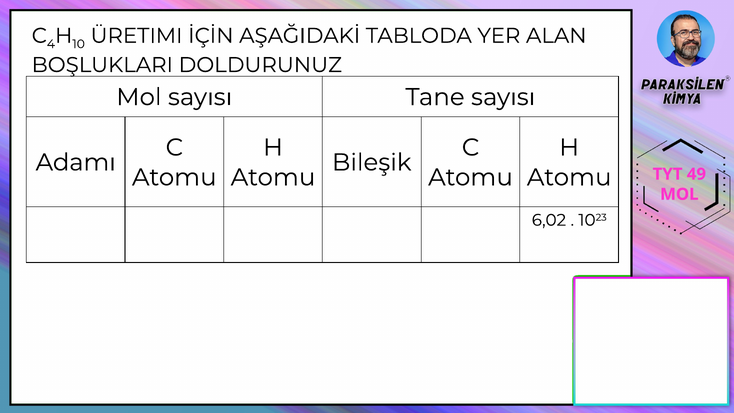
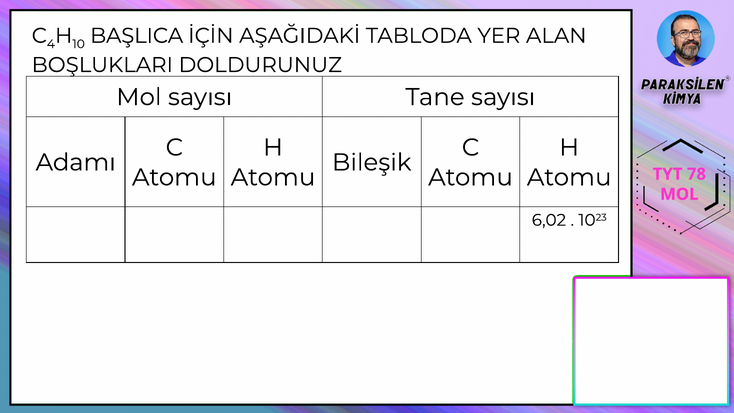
ÜRETIMI: ÜRETIMI -> BAŞLICA
49: 49 -> 78
